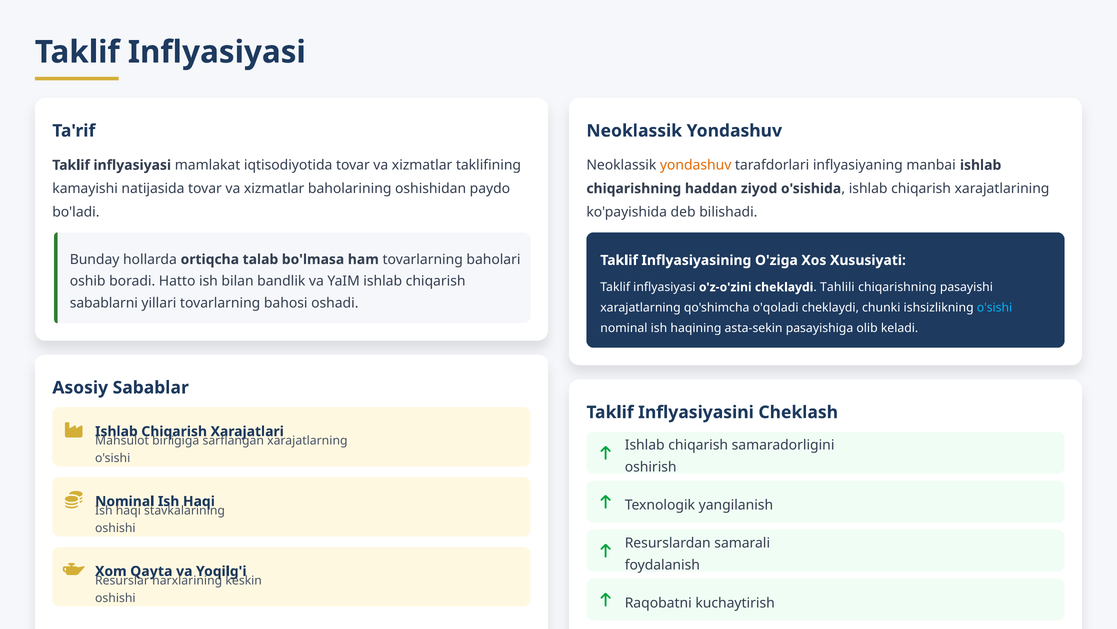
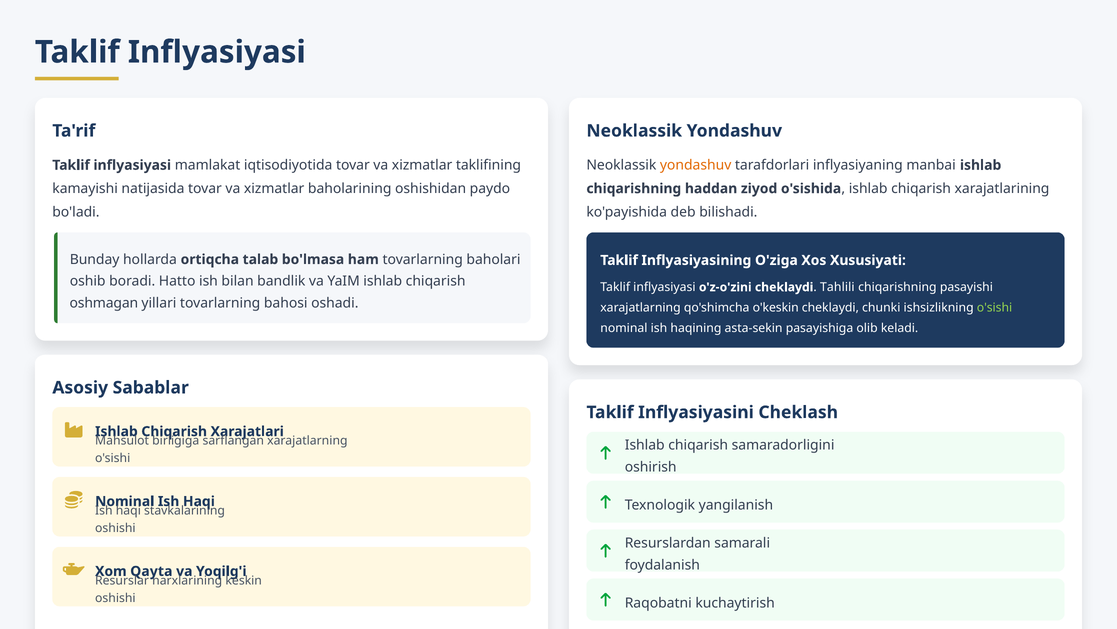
sabablarni: sabablarni -> oshmagan
o'qoladi: o'qoladi -> o'keskin
o'sishi at (994, 307) colour: light blue -> light green
